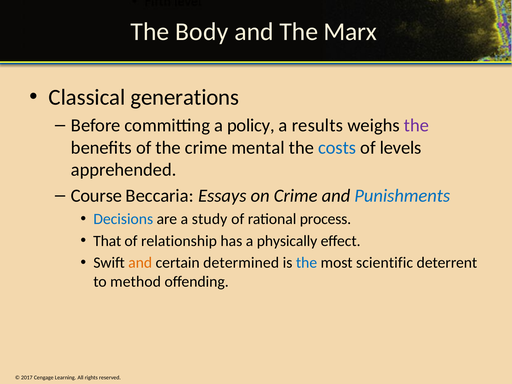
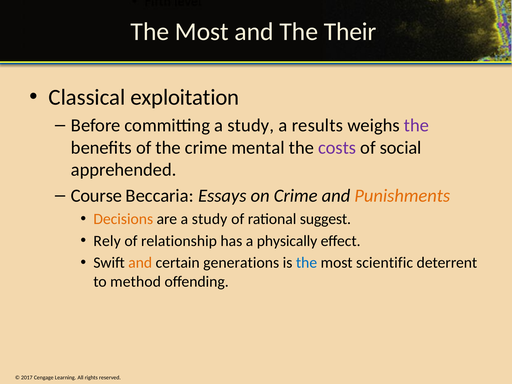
Body at (202, 32): Body -> Most
Marx: Marx -> Their
generations: generations -> exploitation
committing a policy: policy -> study
costs colour: blue -> purple
levels: levels -> social
Punishments colour: blue -> orange
Decisions colour: blue -> orange
process: process -> suggest
That: That -> Rely
determined: determined -> generations
